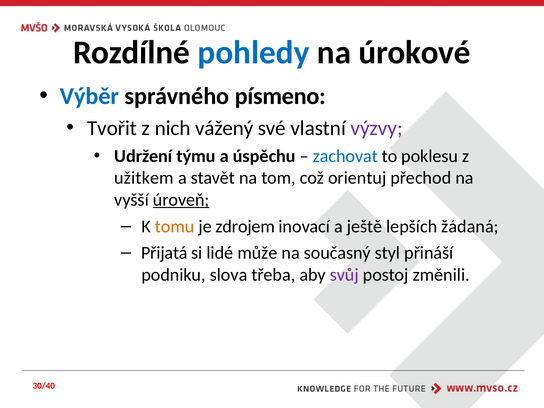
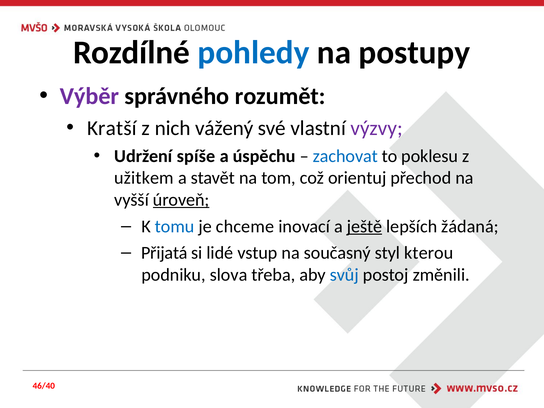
úrokové: úrokové -> postupy
Výběr colour: blue -> purple
písmeno: písmeno -> rozumět
Tvořit: Tvořit -> Kratší
týmu: týmu -> spíše
tomu colour: orange -> blue
zdrojem: zdrojem -> chceme
ještě underline: none -> present
může: může -> vstup
přináší: přináší -> kterou
svůj colour: purple -> blue
30/40: 30/40 -> 46/40
